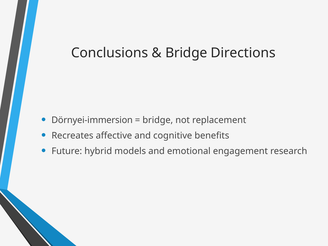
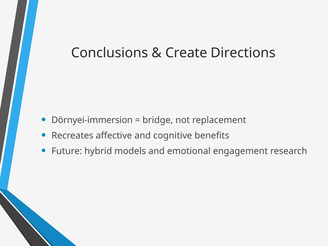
Bridge at (186, 53): Bridge -> Create
